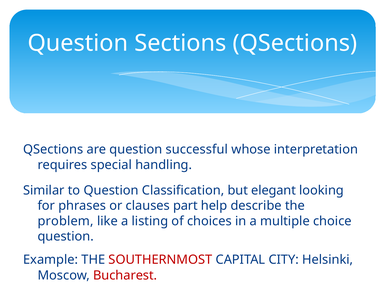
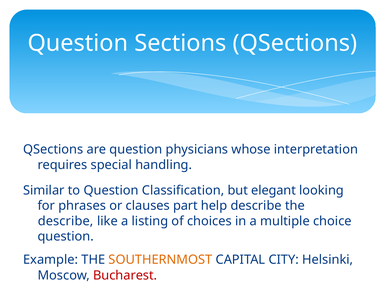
successful: successful -> physicians
problem at (66, 222): problem -> describe
SOUTHERNMOST colour: red -> orange
